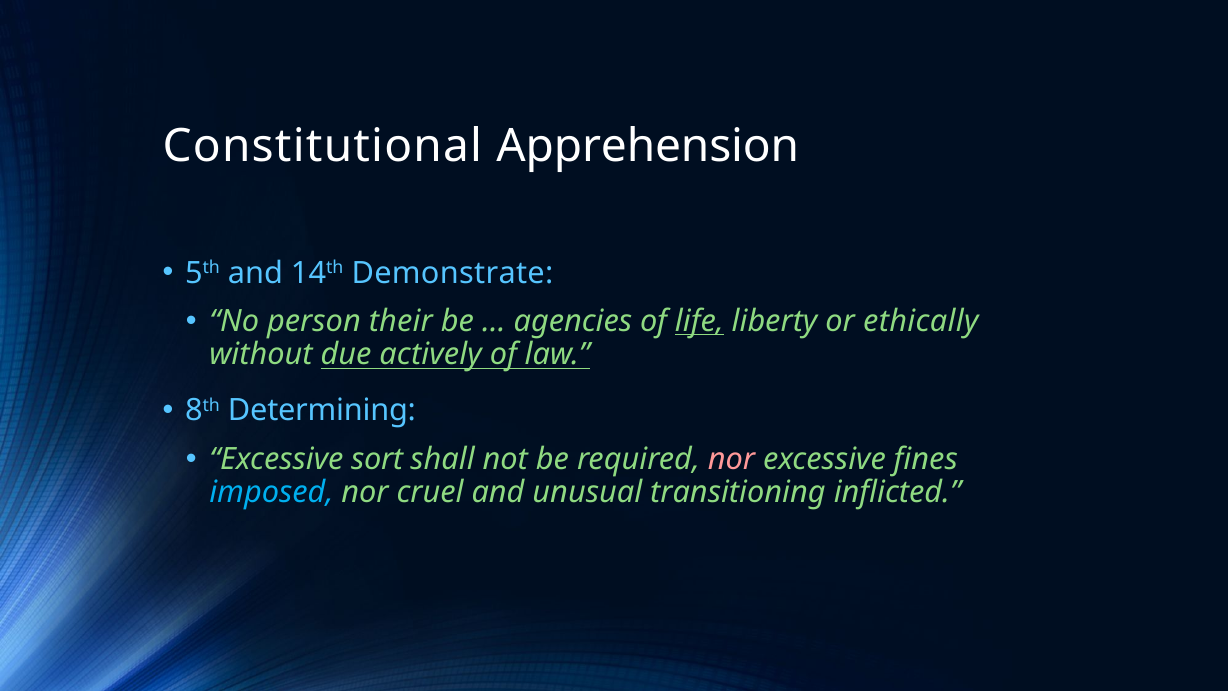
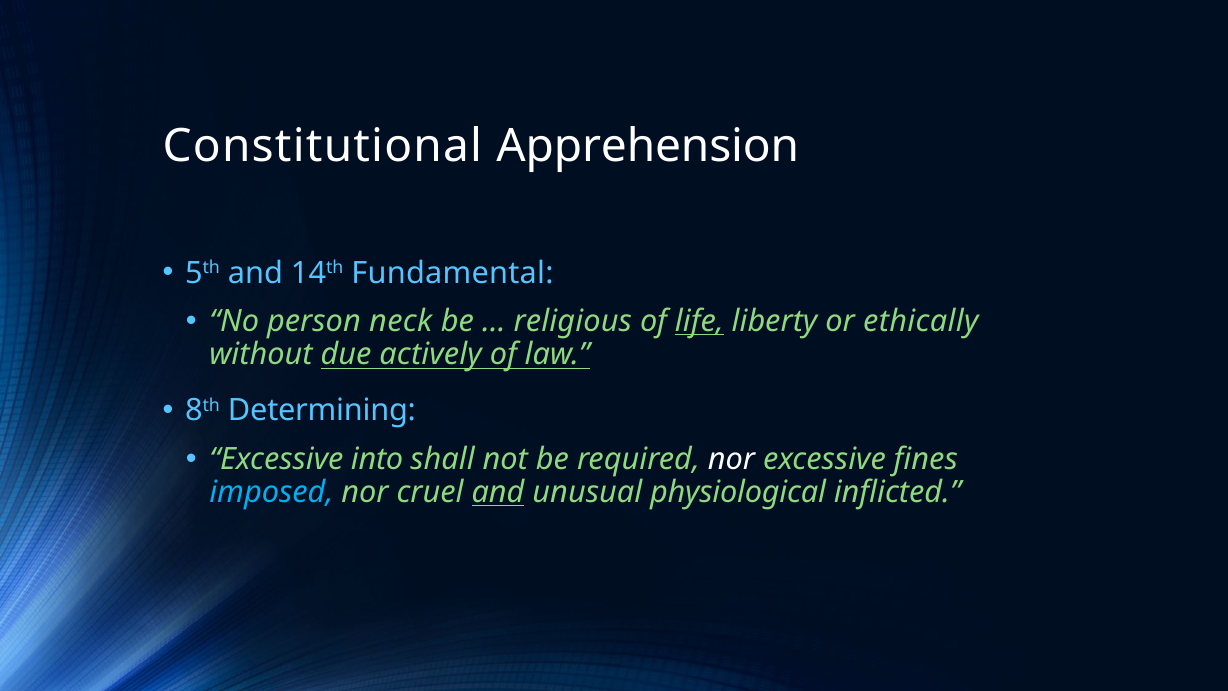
Demonstrate: Demonstrate -> Fundamental
their: their -> neck
agencies: agencies -> religious
sort: sort -> into
nor at (731, 459) colour: pink -> white
and at (498, 492) underline: none -> present
transitioning: transitioning -> physiological
